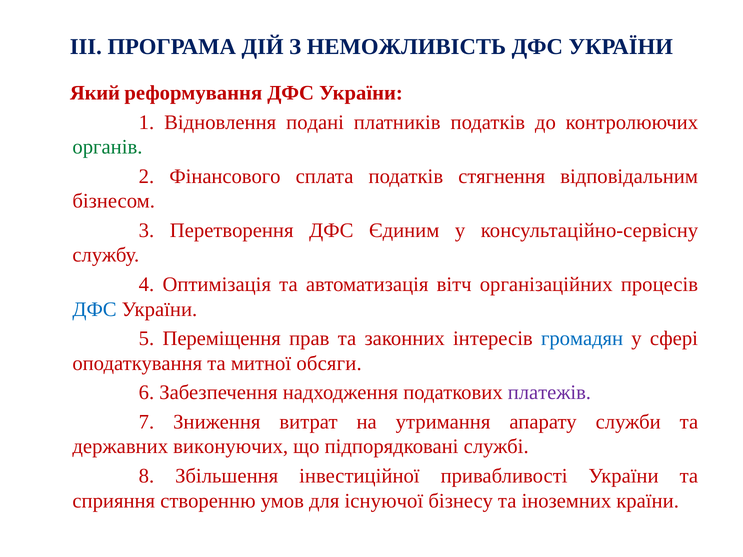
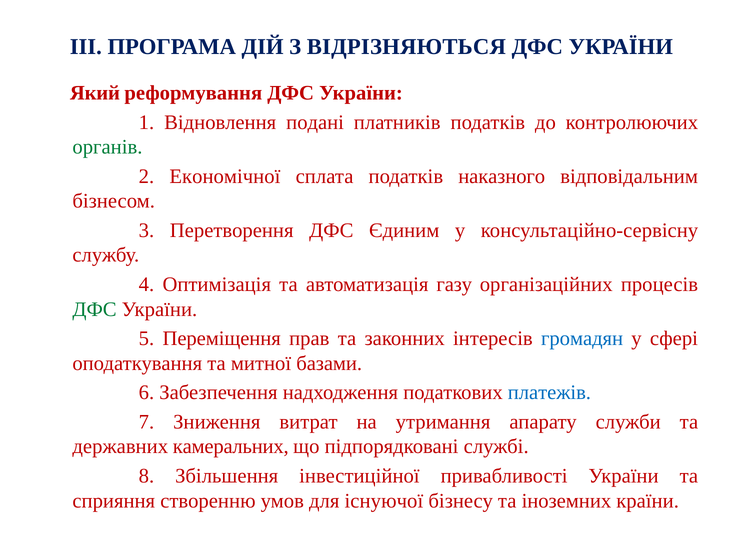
НЕМОЖЛИВІСТЬ: НЕМОЖЛИВІСТЬ -> ВІДРІЗНЯЮТЬСЯ
Фінансового: Фінансового -> Економічної
стягнення: стягнення -> наказного
вітч: вітч -> газу
ДФС at (95, 309) colour: blue -> green
обсяги: обсяги -> базами
платежів colour: purple -> blue
виконуючих: виконуючих -> камеральних
